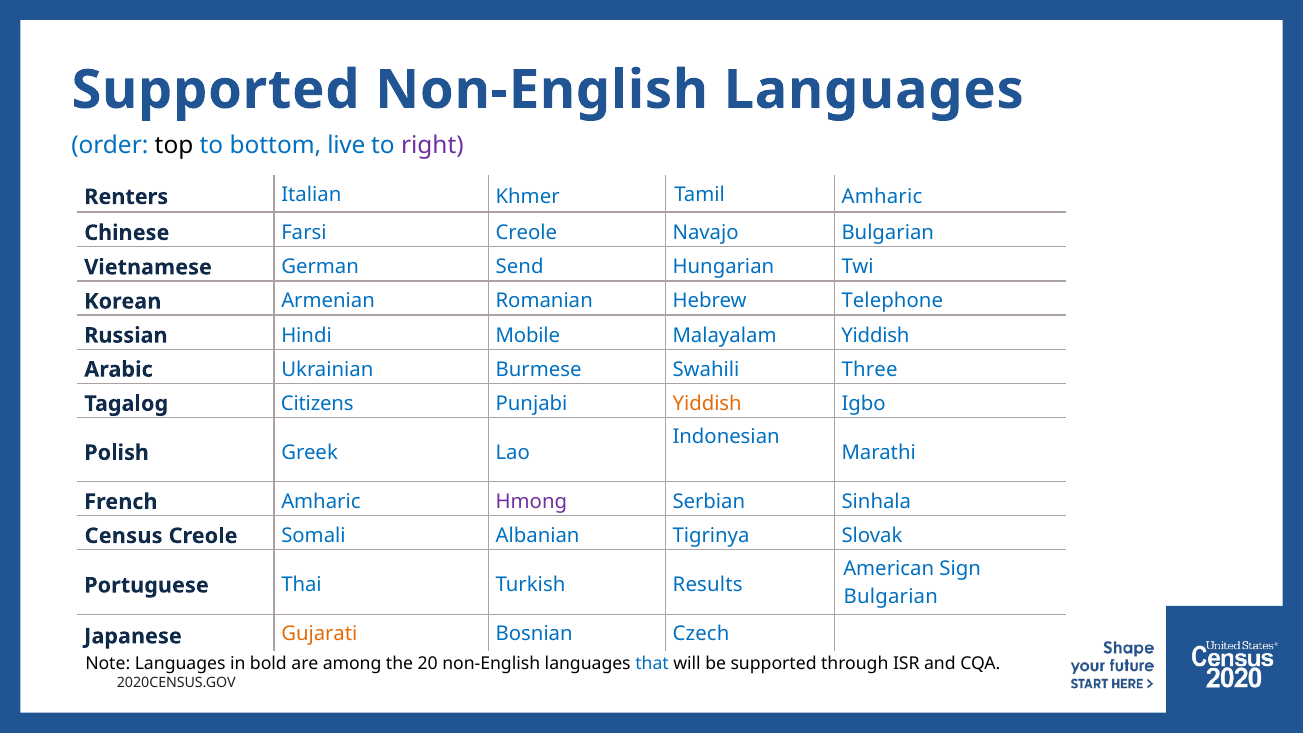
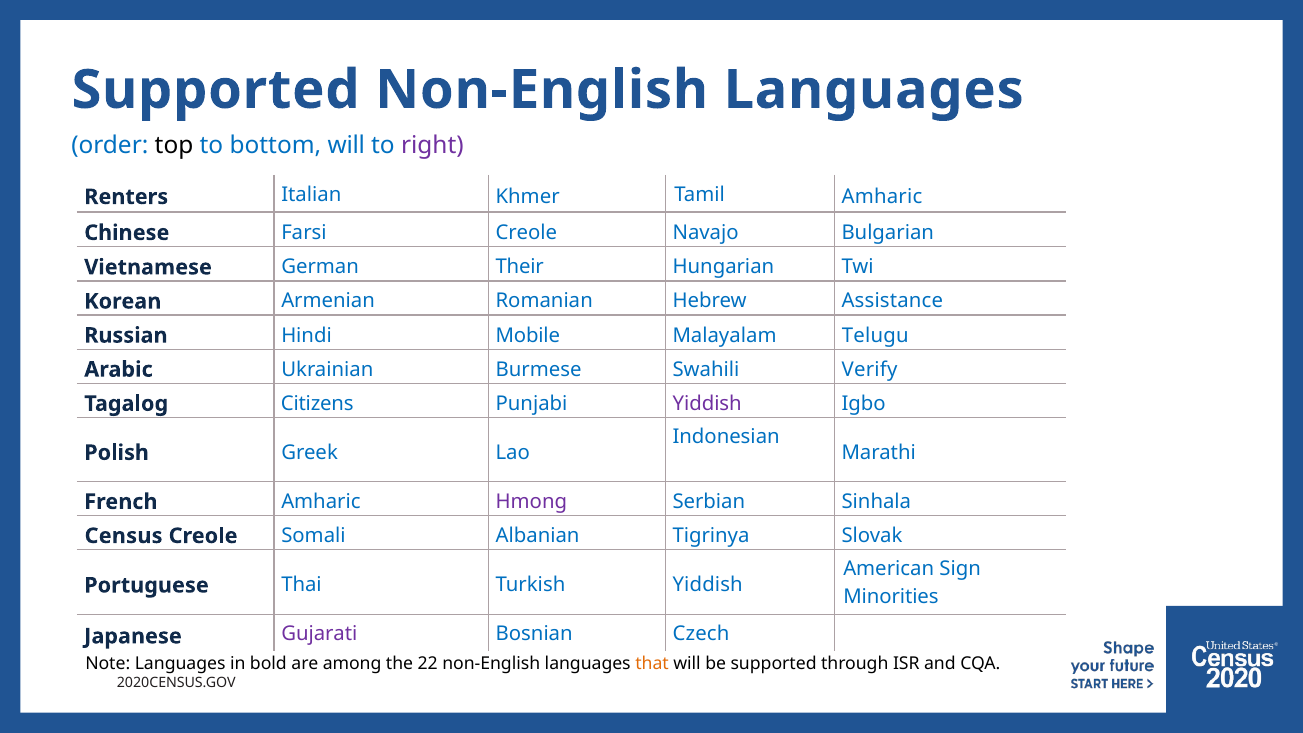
bottom live: live -> will
Send: Send -> Their
Telephone: Telephone -> Assistance
Malayalam Yiddish: Yiddish -> Telugu
Three: Three -> Verify
Yiddish at (707, 403) colour: orange -> purple
Turkish Results: Results -> Yiddish
Bulgarian at (891, 597): Bulgarian -> Minorities
Gujarati colour: orange -> purple
20: 20 -> 22
that colour: blue -> orange
